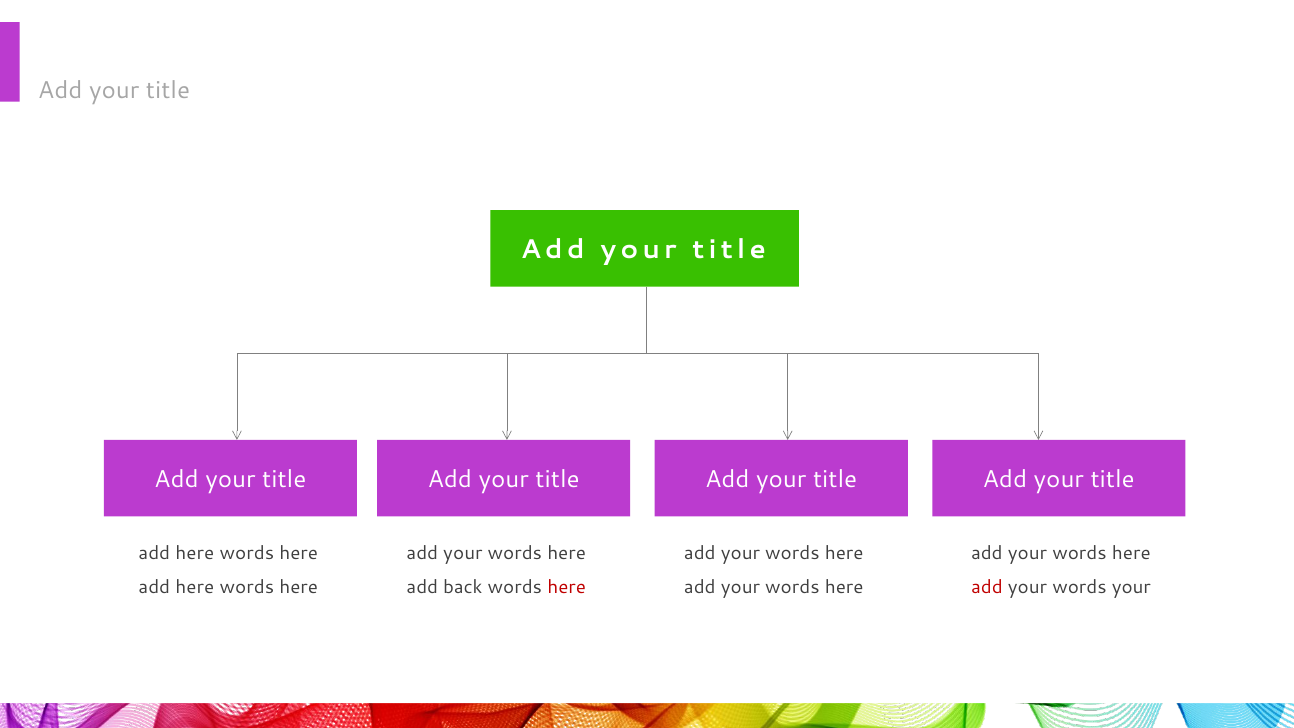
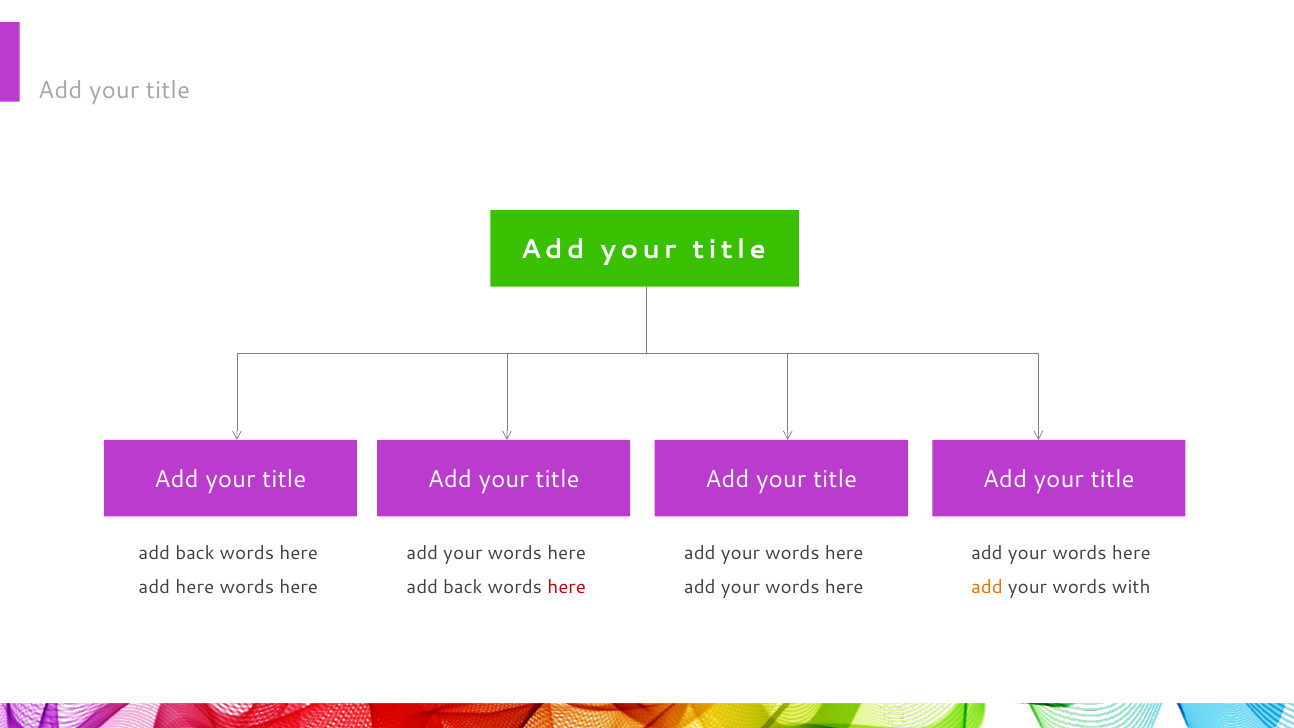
here at (195, 553): here -> back
add at (987, 587) colour: red -> orange
words your: your -> with
